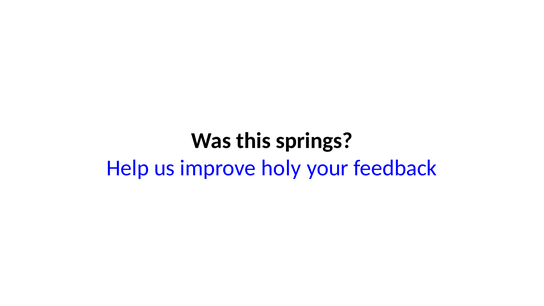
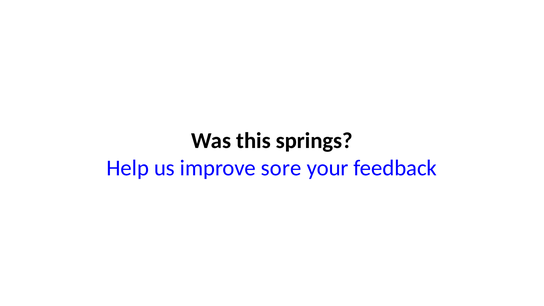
holy: holy -> sore
